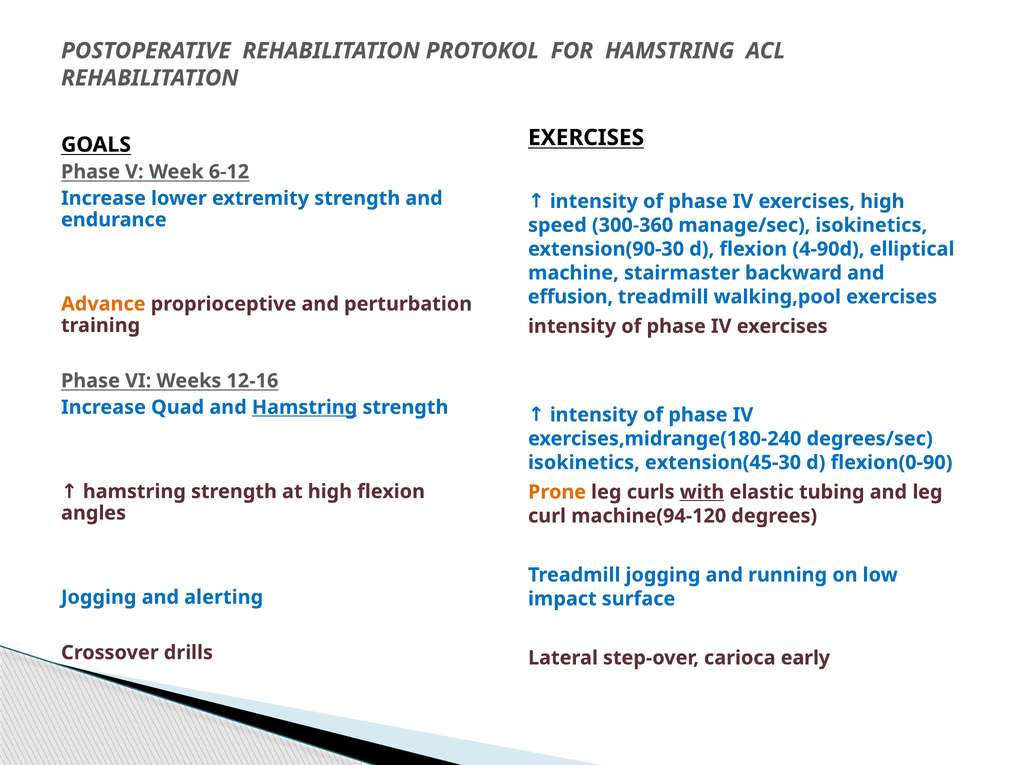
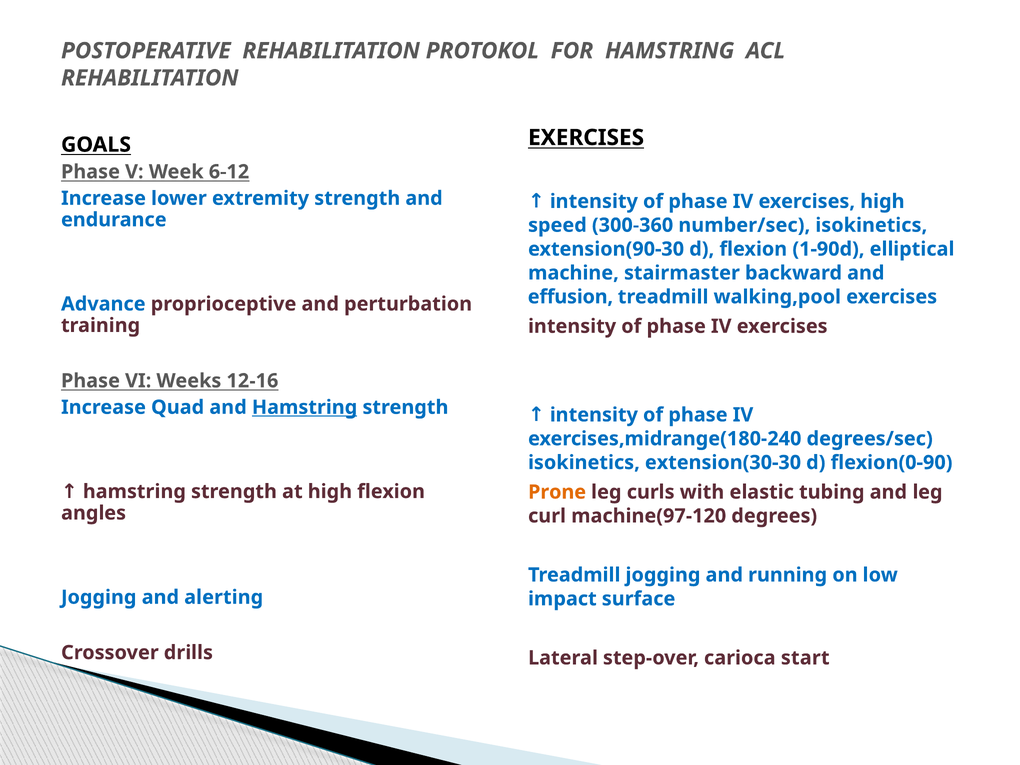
manage/sec: manage/sec -> number/sec
4-90d: 4-90d -> 1-90d
Advance colour: orange -> blue
extension(45-30: extension(45-30 -> extension(30-30
with underline: present -> none
machine(94-120: machine(94-120 -> machine(97-120
early: early -> start
